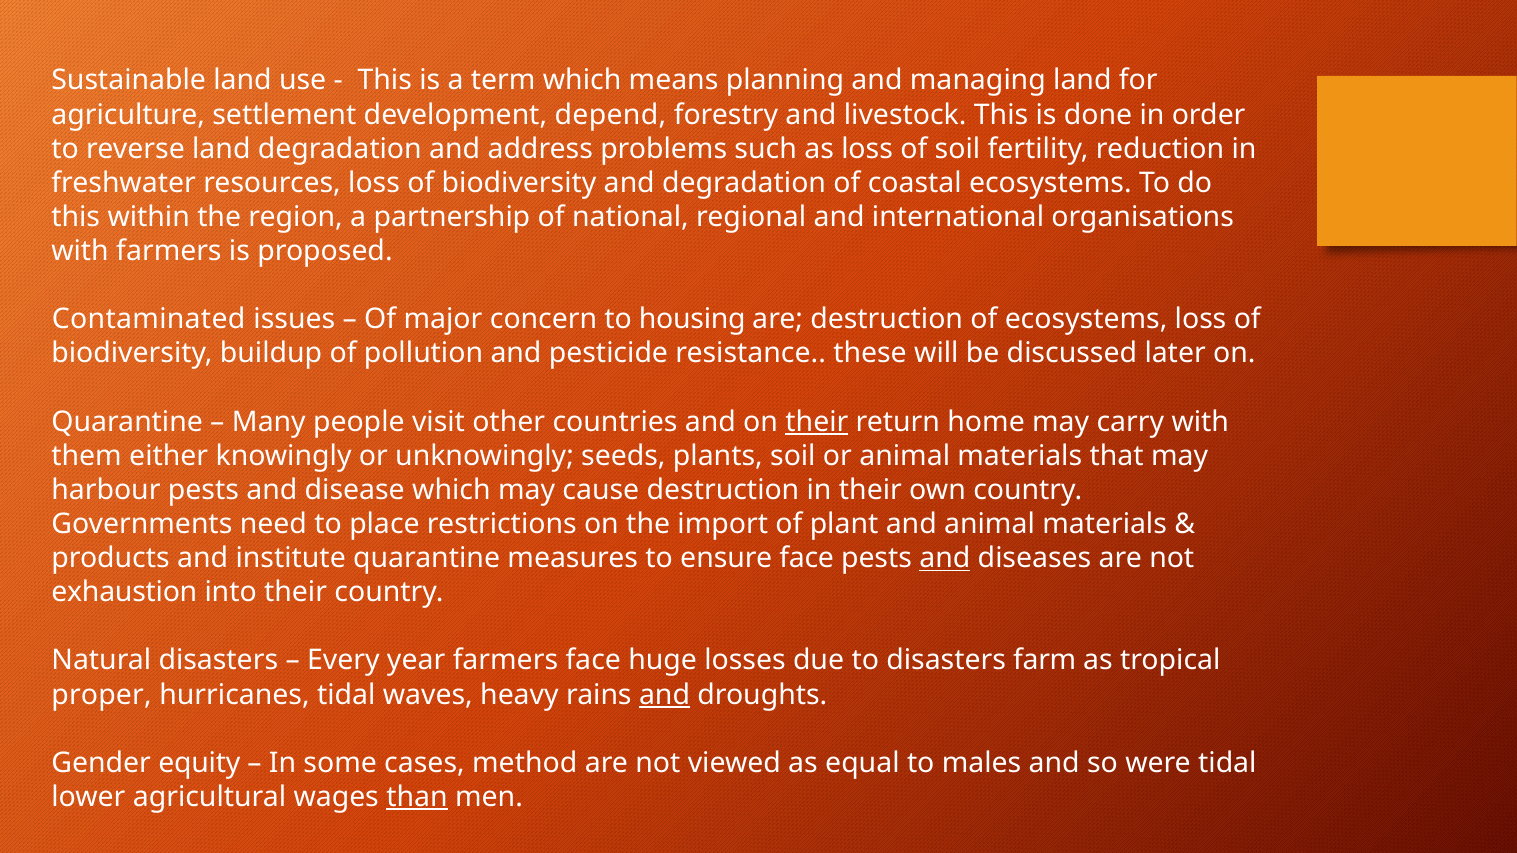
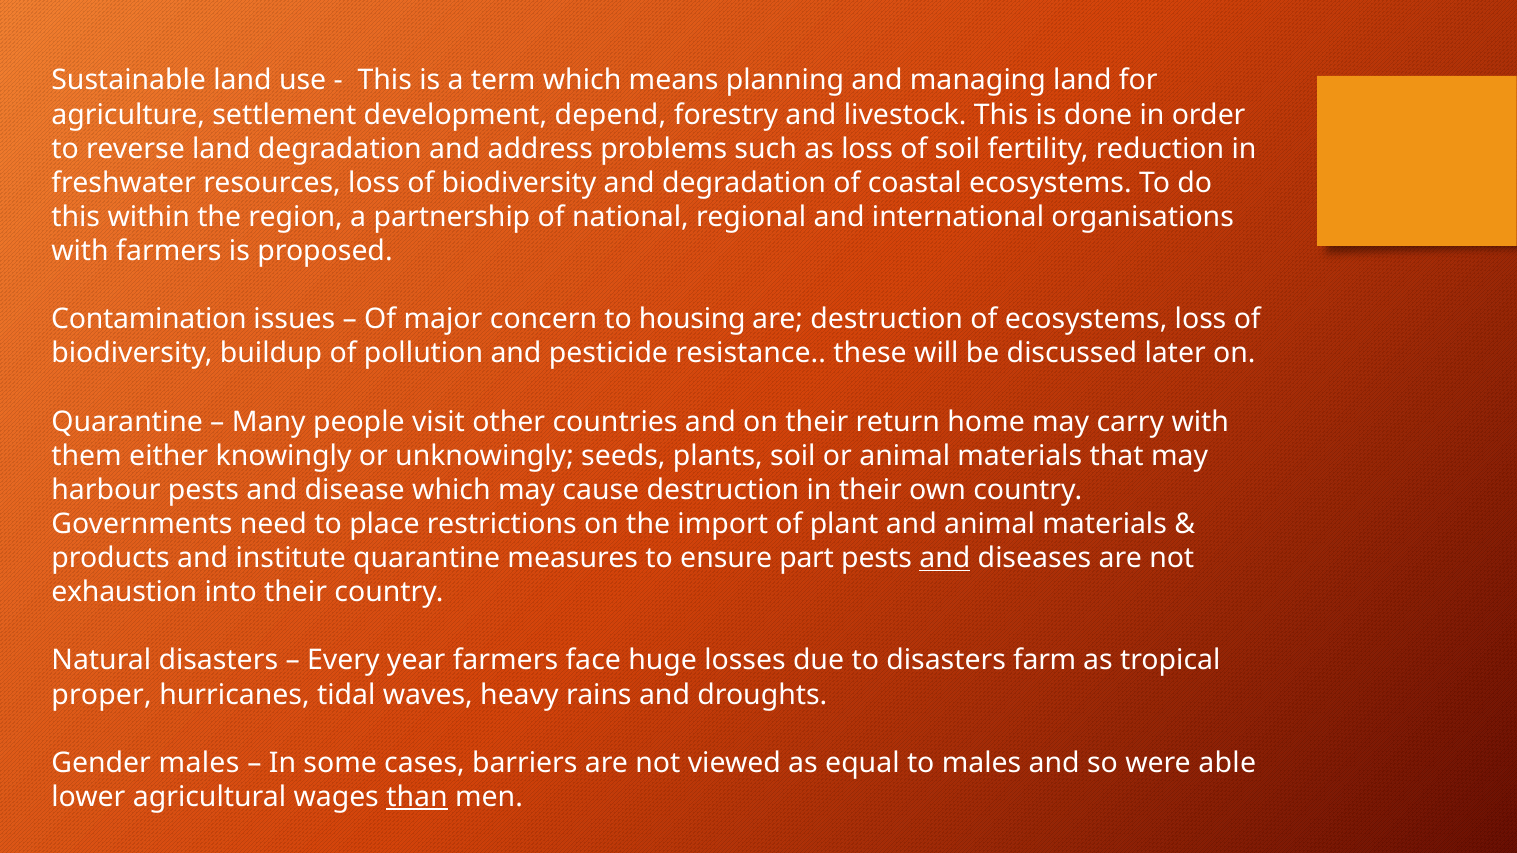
Contaminated: Contaminated -> Contamination
their at (817, 422) underline: present -> none
ensure face: face -> part
and at (665, 695) underline: present -> none
Gender equity: equity -> males
method: method -> barriers
were tidal: tidal -> able
